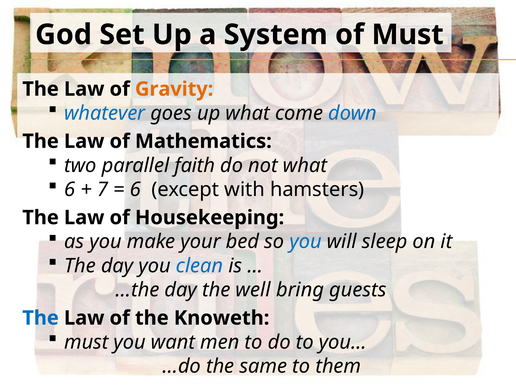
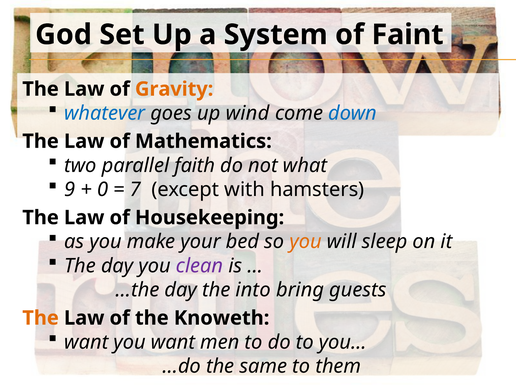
of Must: Must -> Faint
up what: what -> wind
6 at (70, 189): 6 -> 9
7: 7 -> 0
6 at (135, 189): 6 -> 7
you at (306, 242) colour: blue -> orange
clean colour: blue -> purple
well: well -> into
The at (41, 318) colour: blue -> orange
must at (86, 342): must -> want
